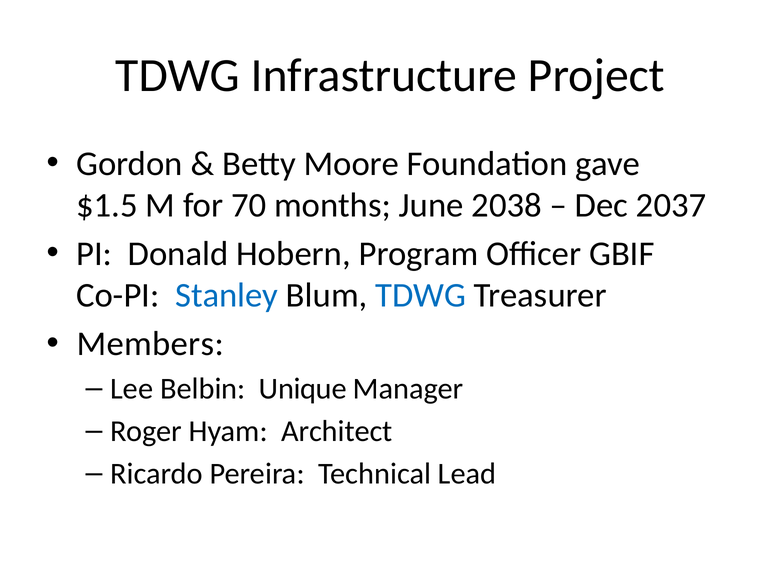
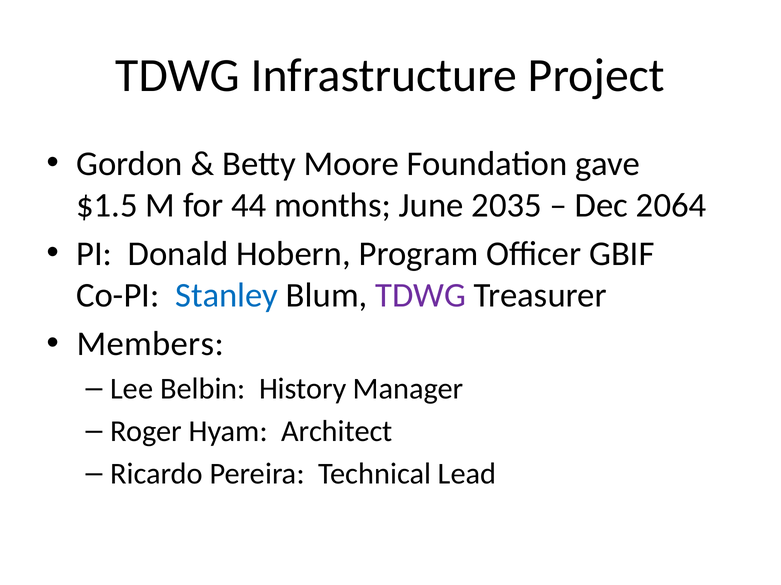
70: 70 -> 44
2038: 2038 -> 2035
2037: 2037 -> 2064
TDWG at (421, 296) colour: blue -> purple
Unique: Unique -> History
